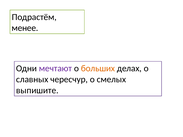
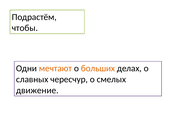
менее: менее -> чтобы
мечтают colour: purple -> orange
выпишите: выпишите -> движение
